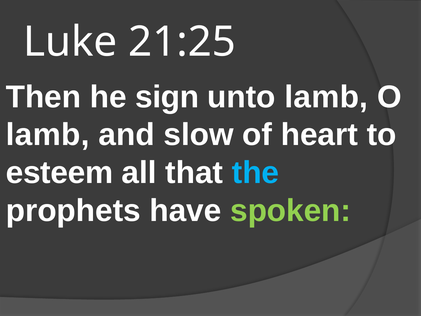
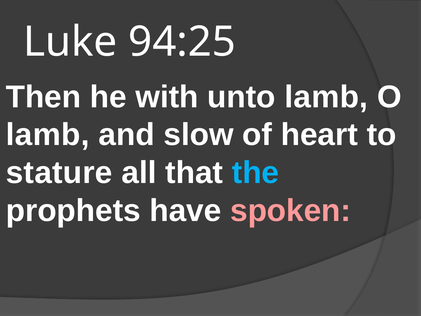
21:25: 21:25 -> 94:25
sign: sign -> with
esteem: esteem -> stature
spoken colour: light green -> pink
